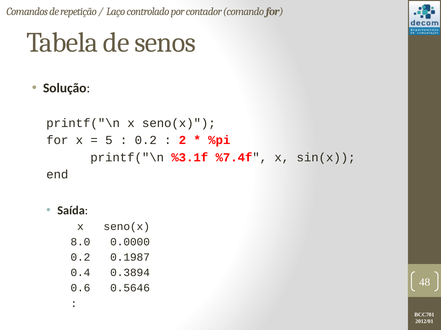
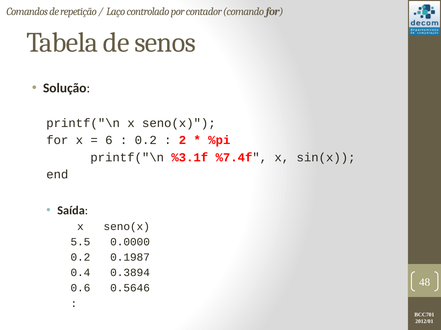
5: 5 -> 6
8.0: 8.0 -> 5.5
